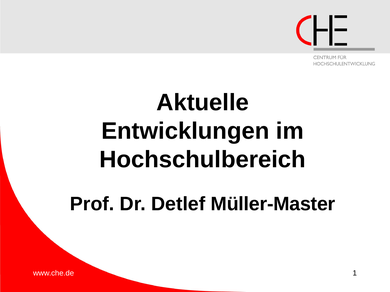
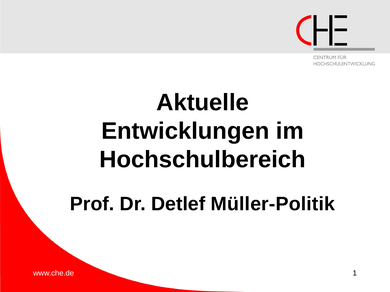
Müller-Master: Müller-Master -> Müller-Politik
